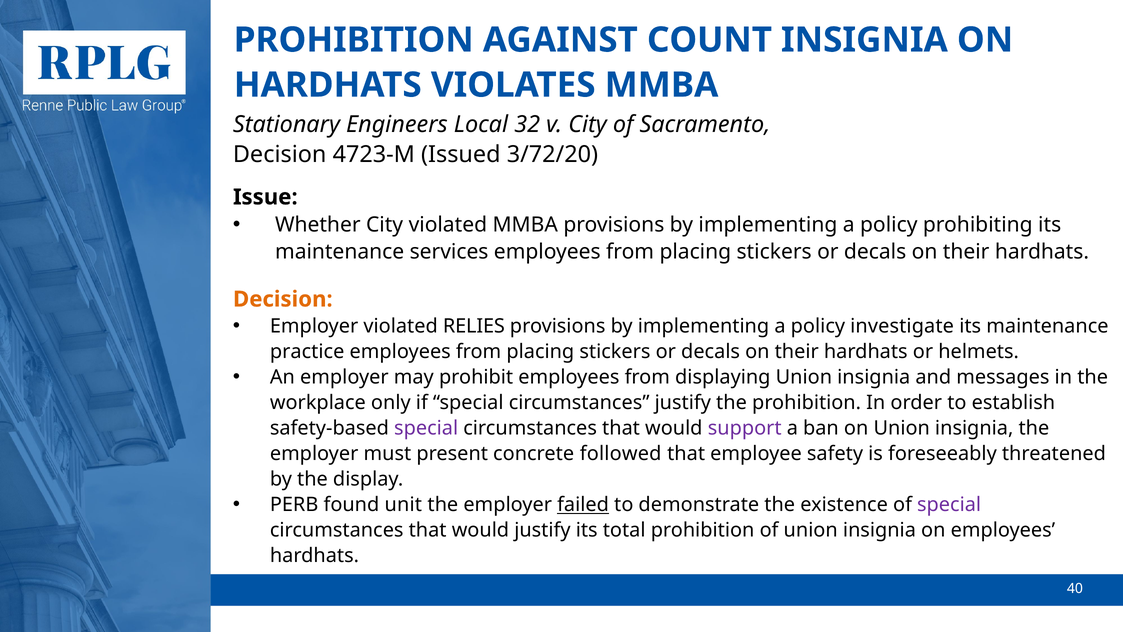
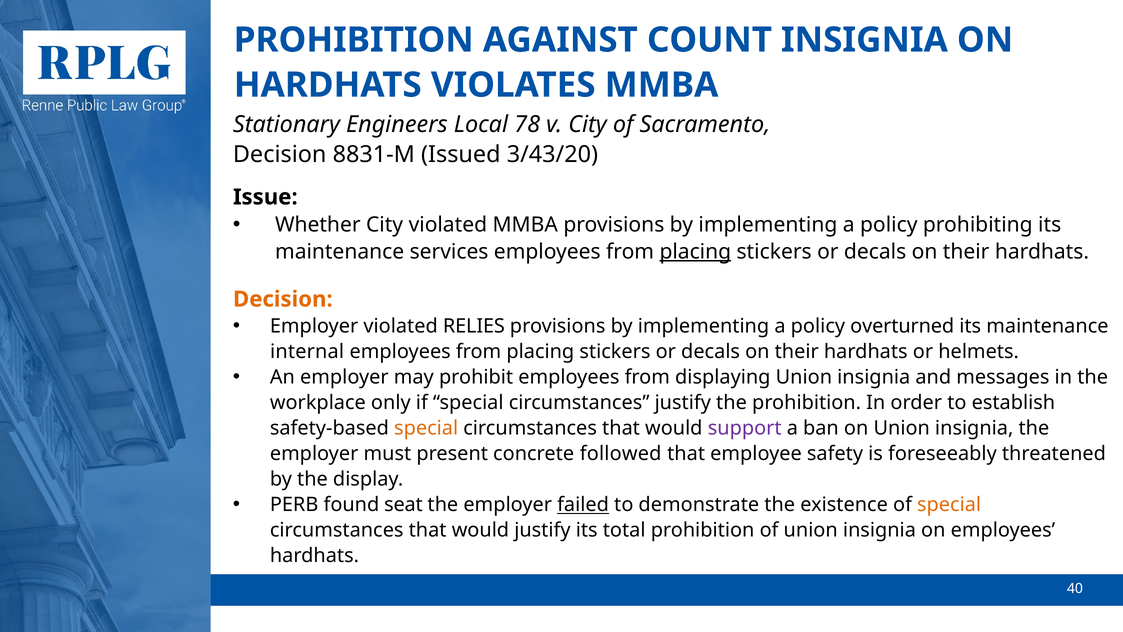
32: 32 -> 78
4723-M: 4723-M -> 8831-M
3/72/20: 3/72/20 -> 3/43/20
placing at (695, 252) underline: none -> present
investigate: investigate -> overturned
practice: practice -> internal
special at (426, 428) colour: purple -> orange
unit: unit -> seat
special at (949, 505) colour: purple -> orange
